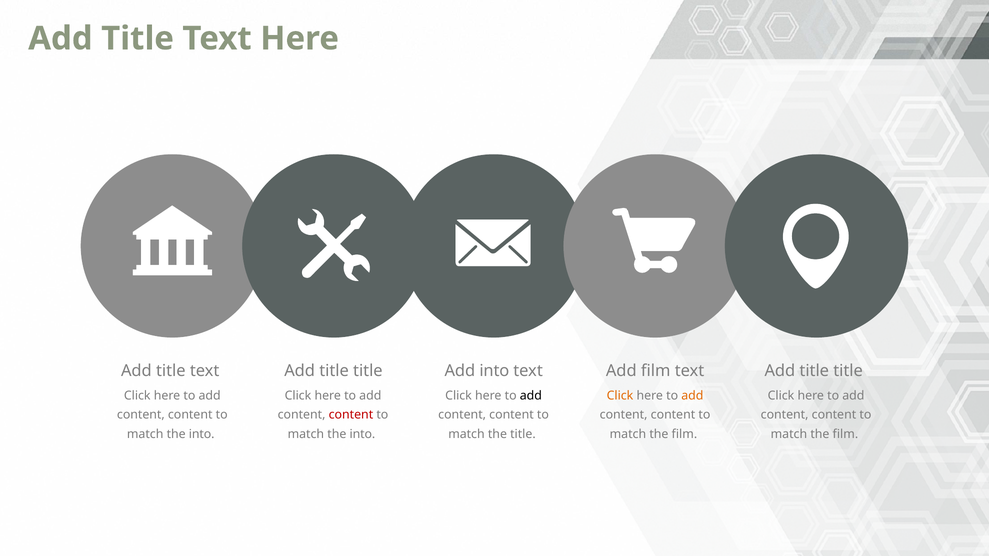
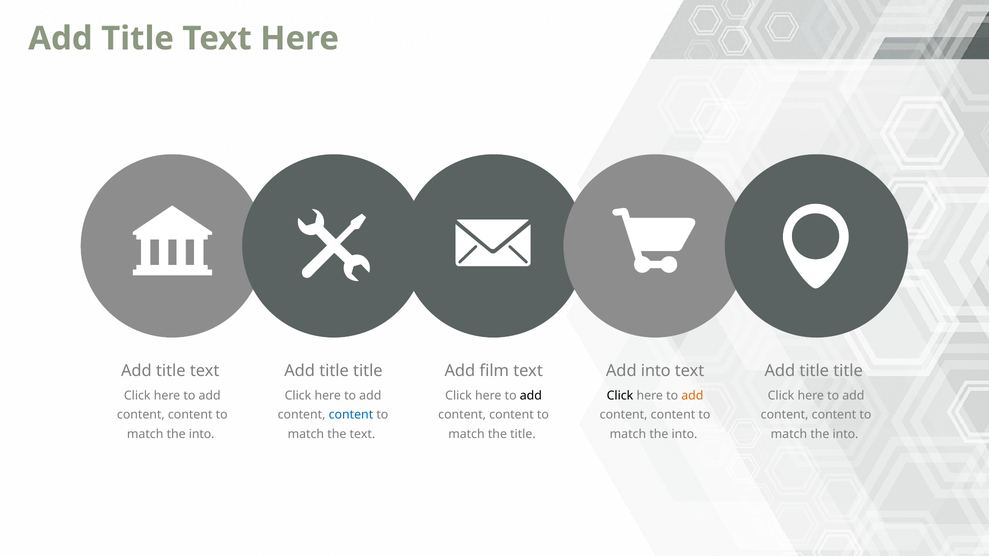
Add into: into -> film
Add film: film -> into
Click at (620, 396) colour: orange -> black
content at (351, 415) colour: red -> blue
into at (362, 434): into -> text
film at (684, 434): film -> into
film at (845, 434): film -> into
